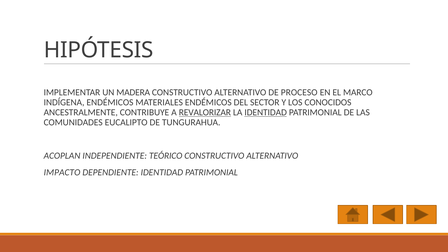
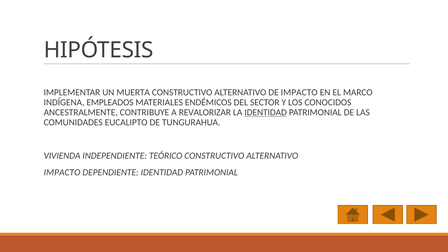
MADERA: MADERA -> MUERTA
DE PROCESO: PROCESO -> IMPACTO
INDÍGENA ENDÉMICOS: ENDÉMICOS -> EMPLEADOS
REVALORIZAR underline: present -> none
ACOPLAN: ACOPLAN -> VIVIENDA
